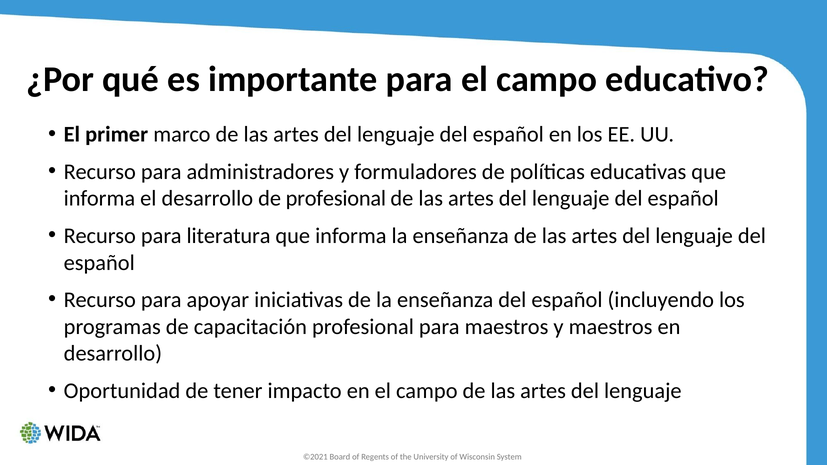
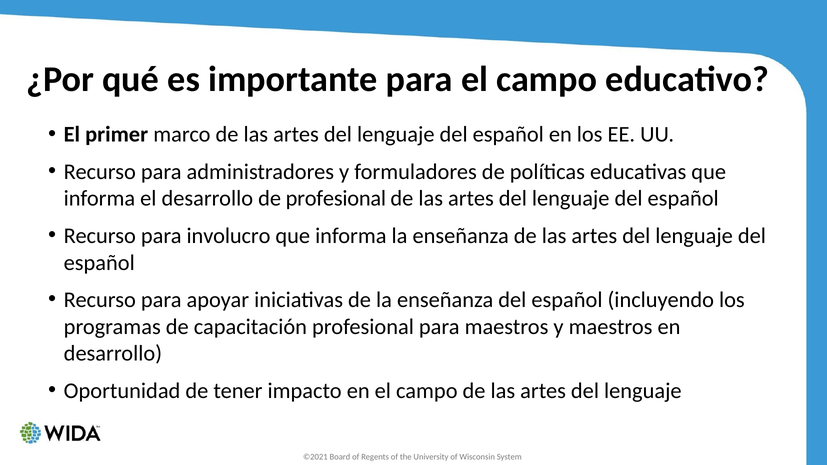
literatura: literatura -> involucro
